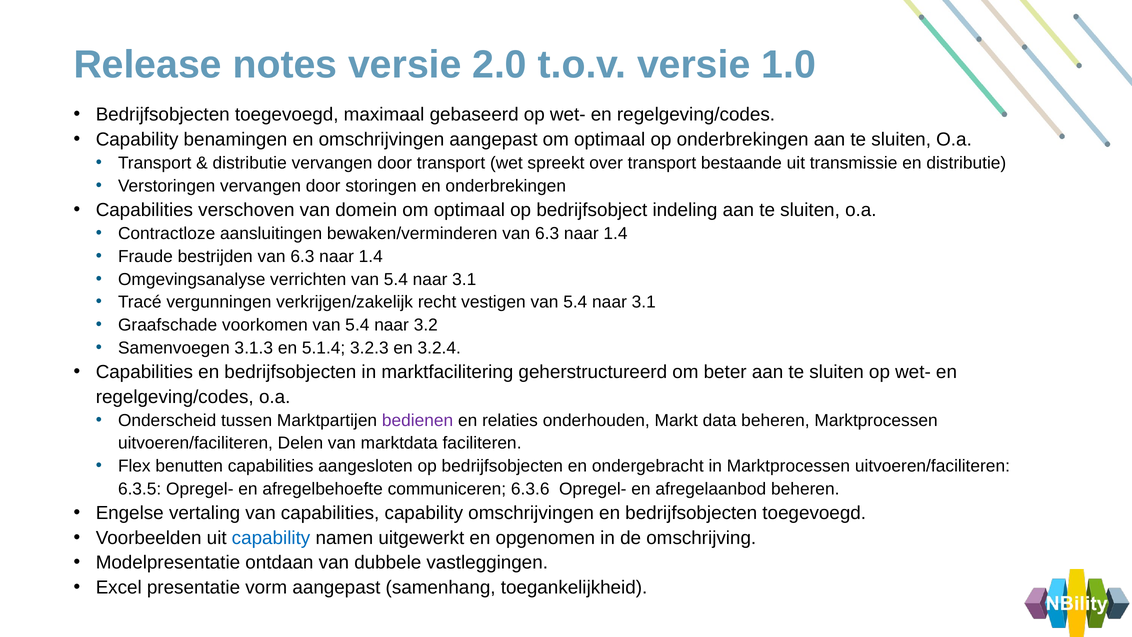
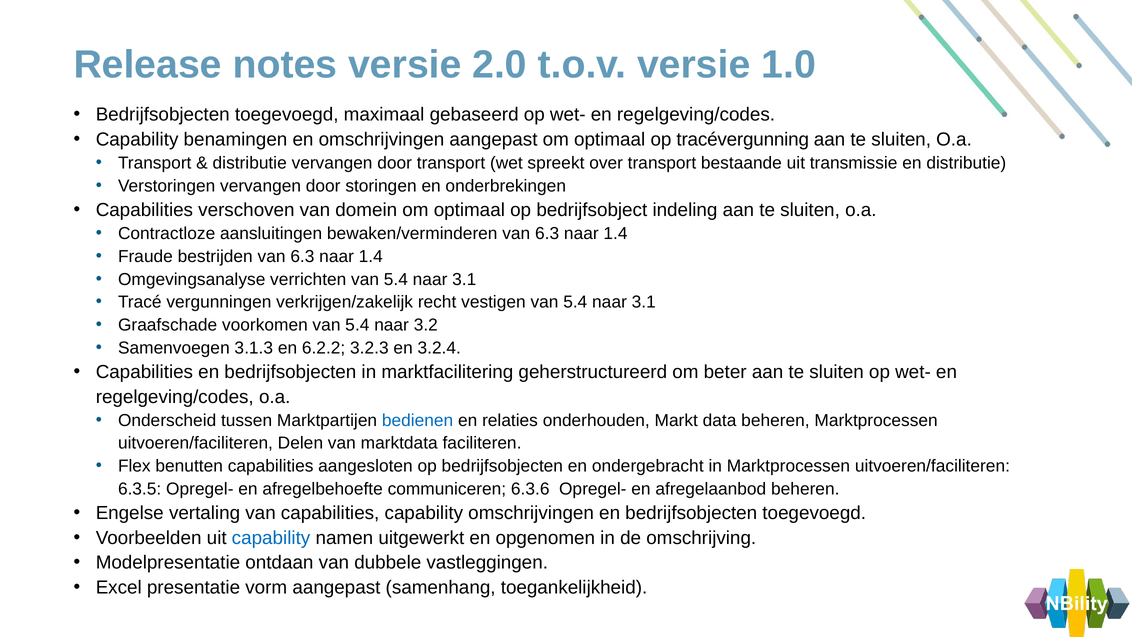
op onderbrekingen: onderbrekingen -> tracévergunning
5.1.4: 5.1.4 -> 6.2.2
bedienen colour: purple -> blue
